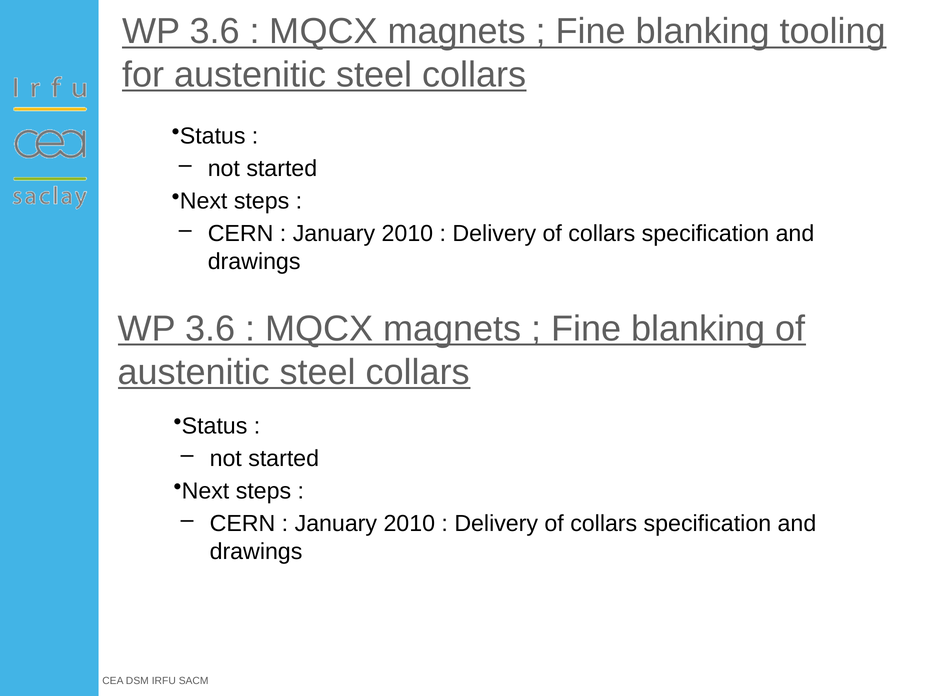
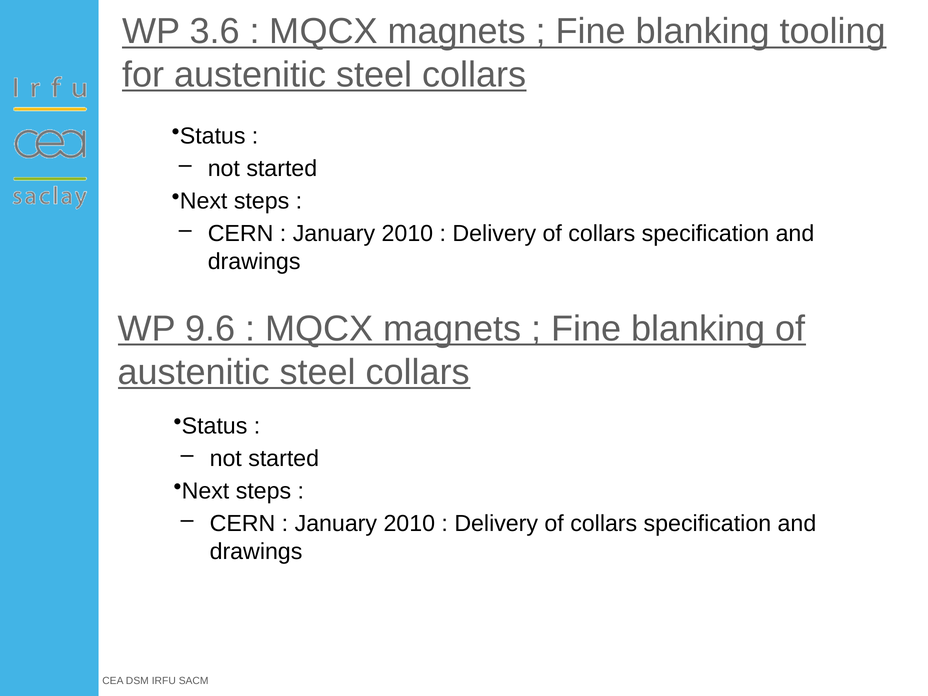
3.6 at (210, 329): 3.6 -> 9.6
